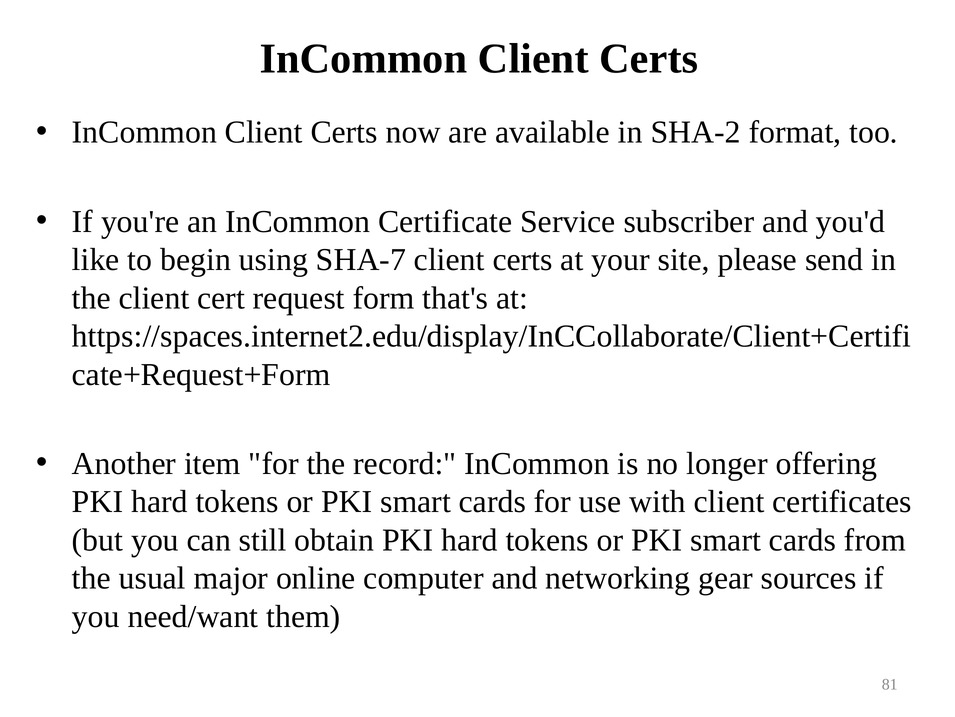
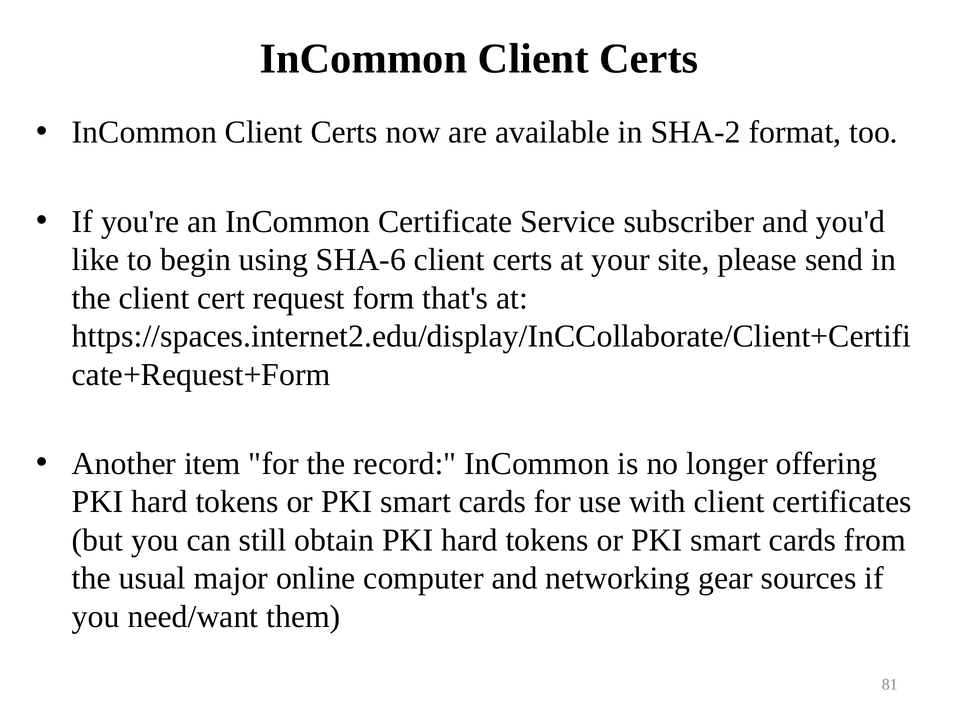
SHA-7: SHA-7 -> SHA-6
